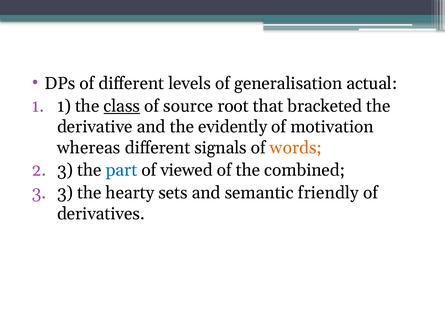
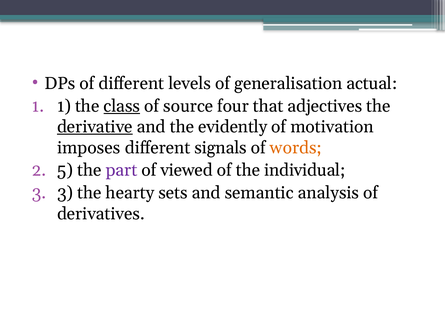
root: root -> four
bracketed: bracketed -> adjectives
derivative underline: none -> present
whereas: whereas -> imposes
2 3: 3 -> 5
part colour: blue -> purple
combined: combined -> individual
friendly: friendly -> analysis
